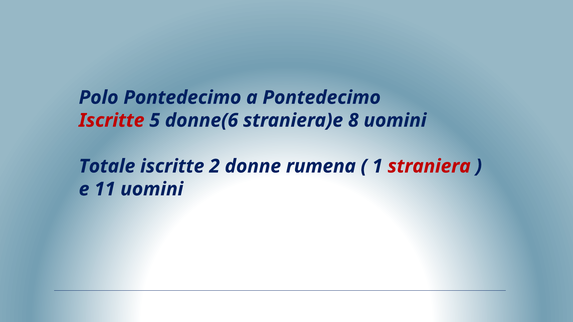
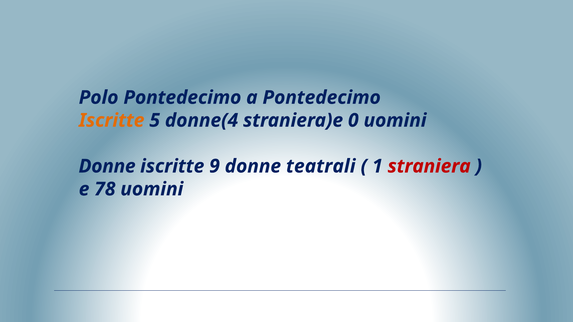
Iscritte at (112, 121) colour: red -> orange
donne(6: donne(6 -> donne(4
8: 8 -> 0
Totale at (107, 166): Totale -> Donne
2: 2 -> 9
rumena: rumena -> teatrali
11: 11 -> 78
